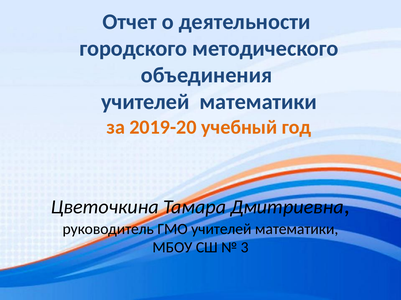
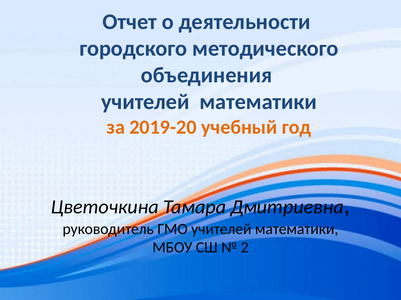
3: 3 -> 2
